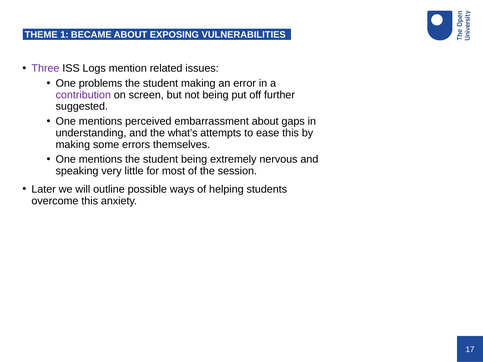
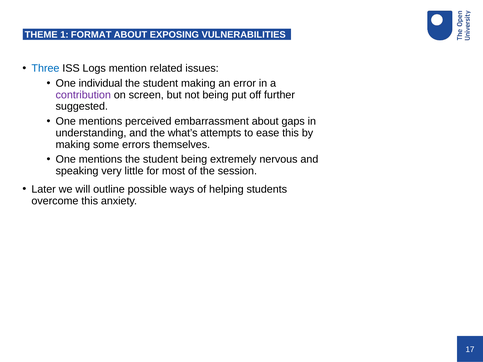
BECAME: BECAME -> FORMAT
Three colour: purple -> blue
problems: problems -> individual
